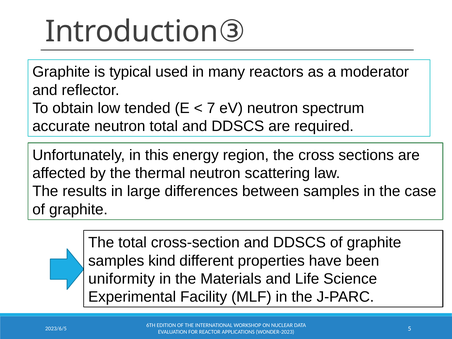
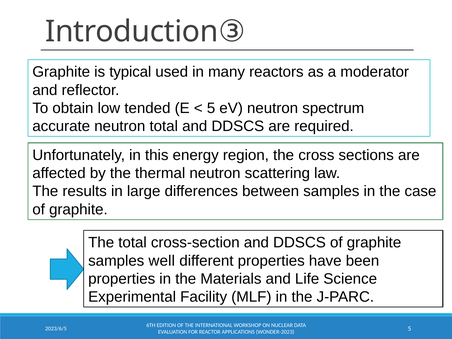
7 at (211, 108): 7 -> 5
kind: kind -> well
uniformity at (122, 279): uniformity -> properties
